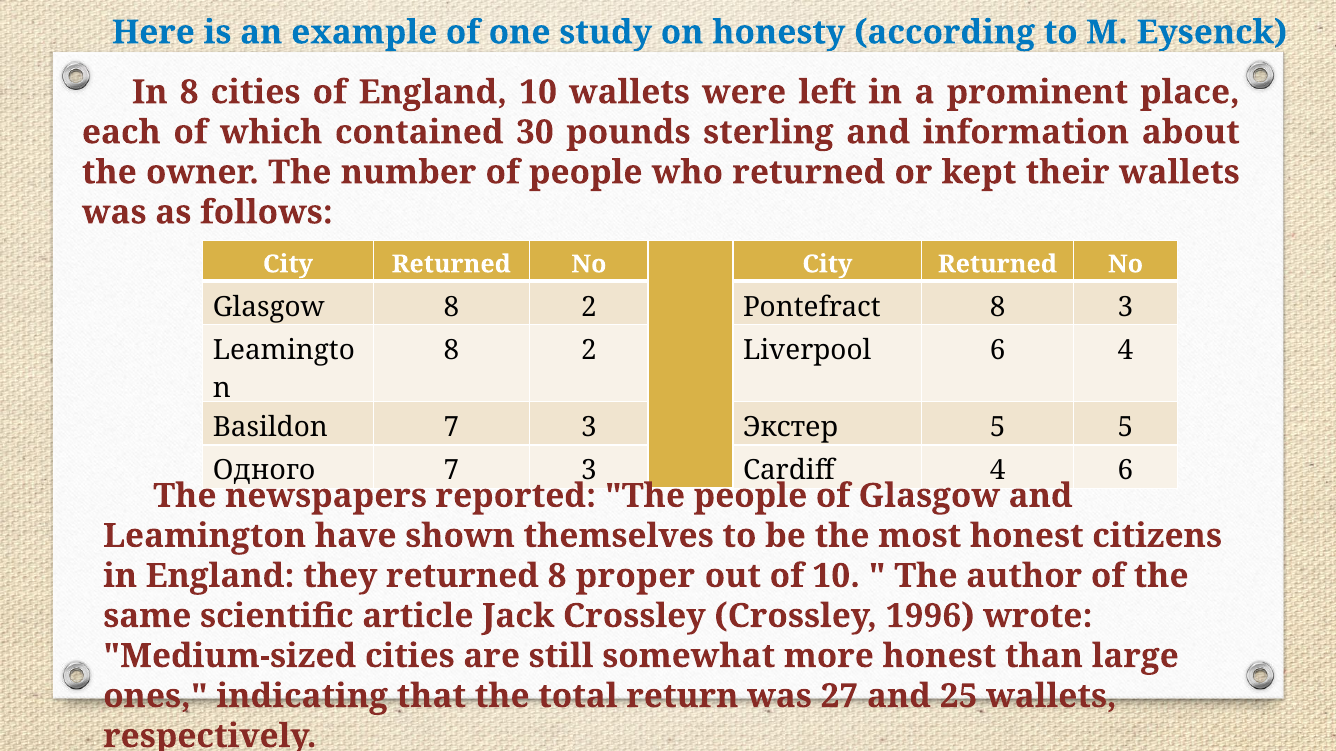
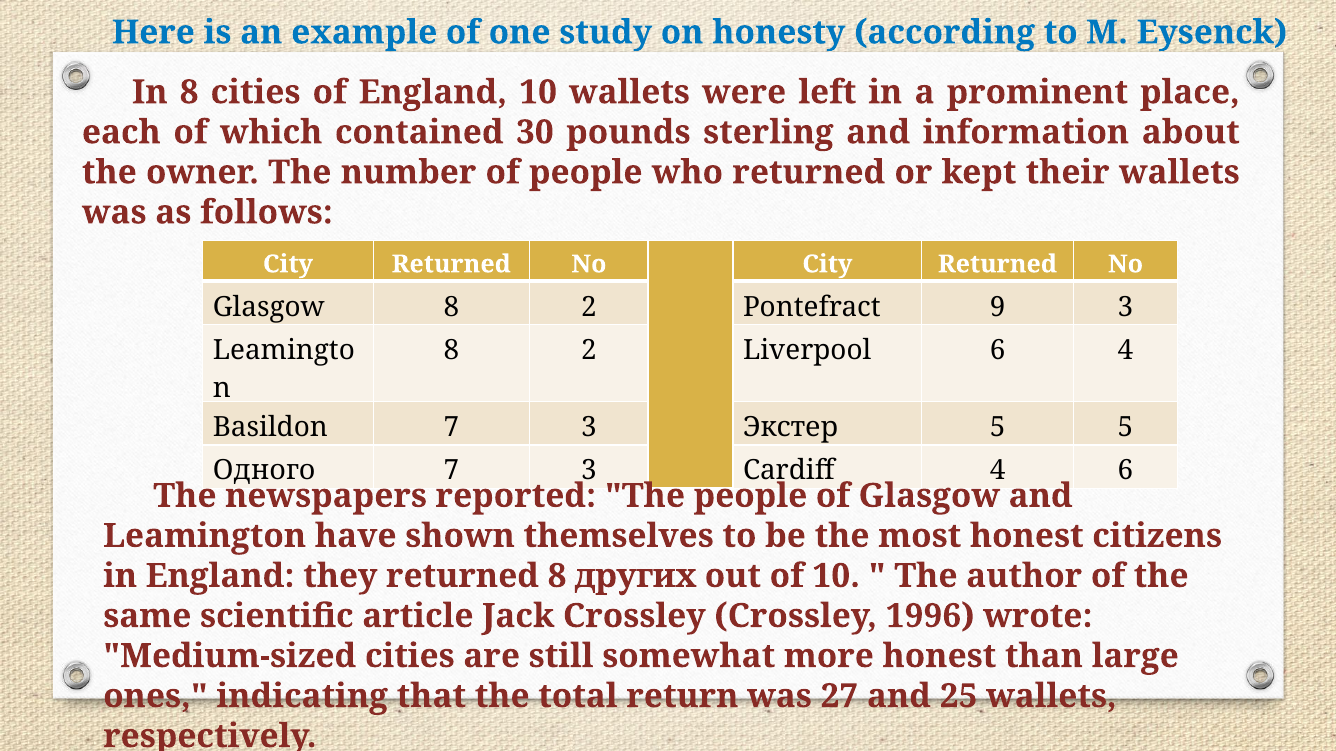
Pontefract 8: 8 -> 9
proper: proper -> других
